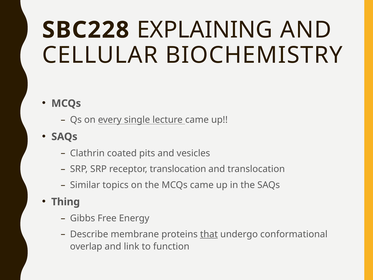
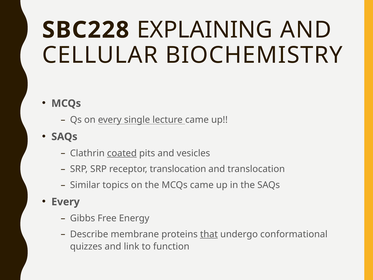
coated underline: none -> present
Thing at (66, 202): Thing -> Every
overlap: overlap -> quizzes
